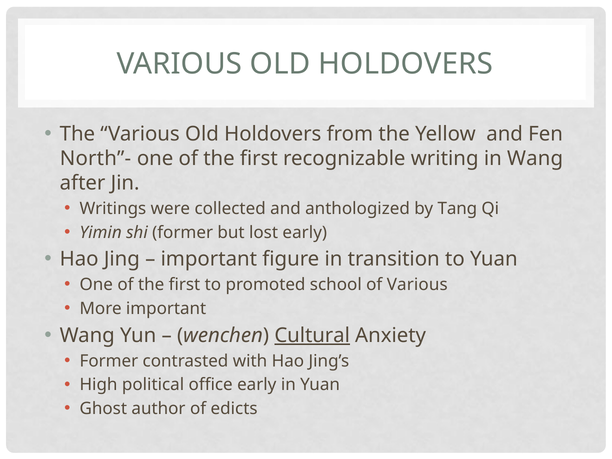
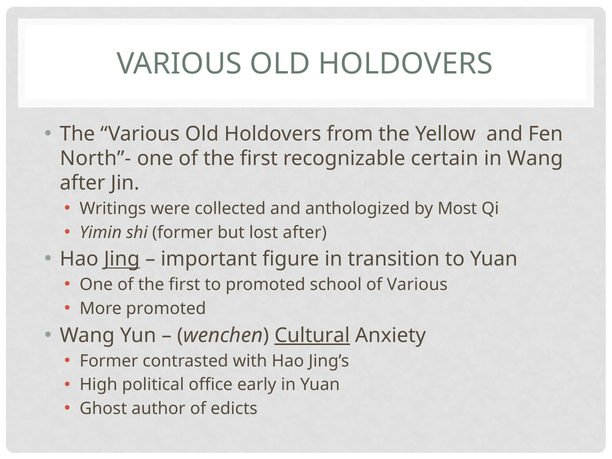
writing: writing -> certain
Tang: Tang -> Most
lost early: early -> after
Jing underline: none -> present
More important: important -> promoted
